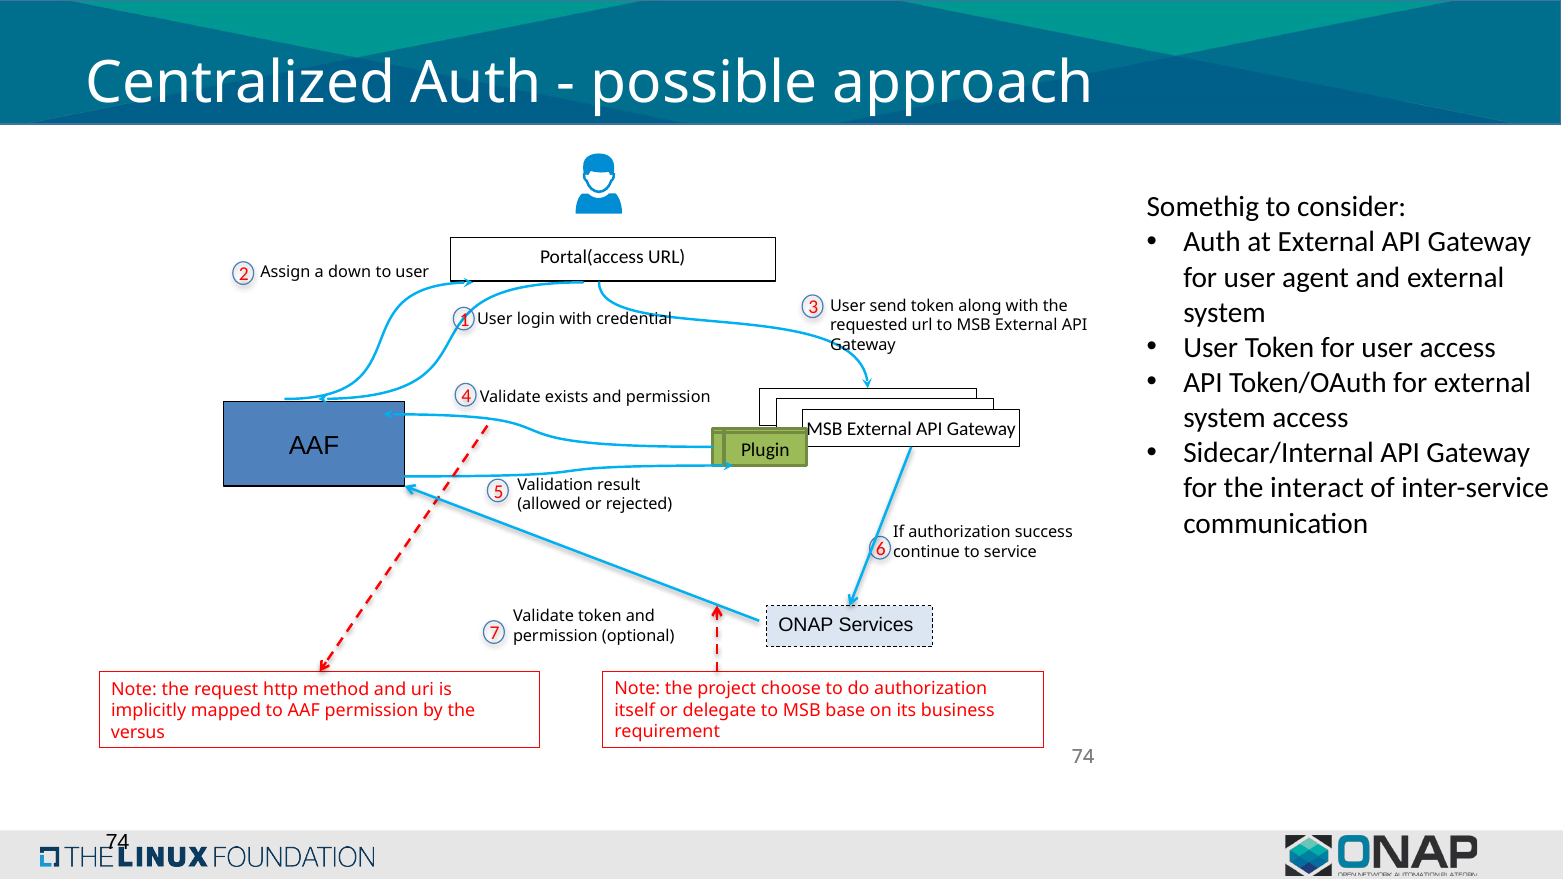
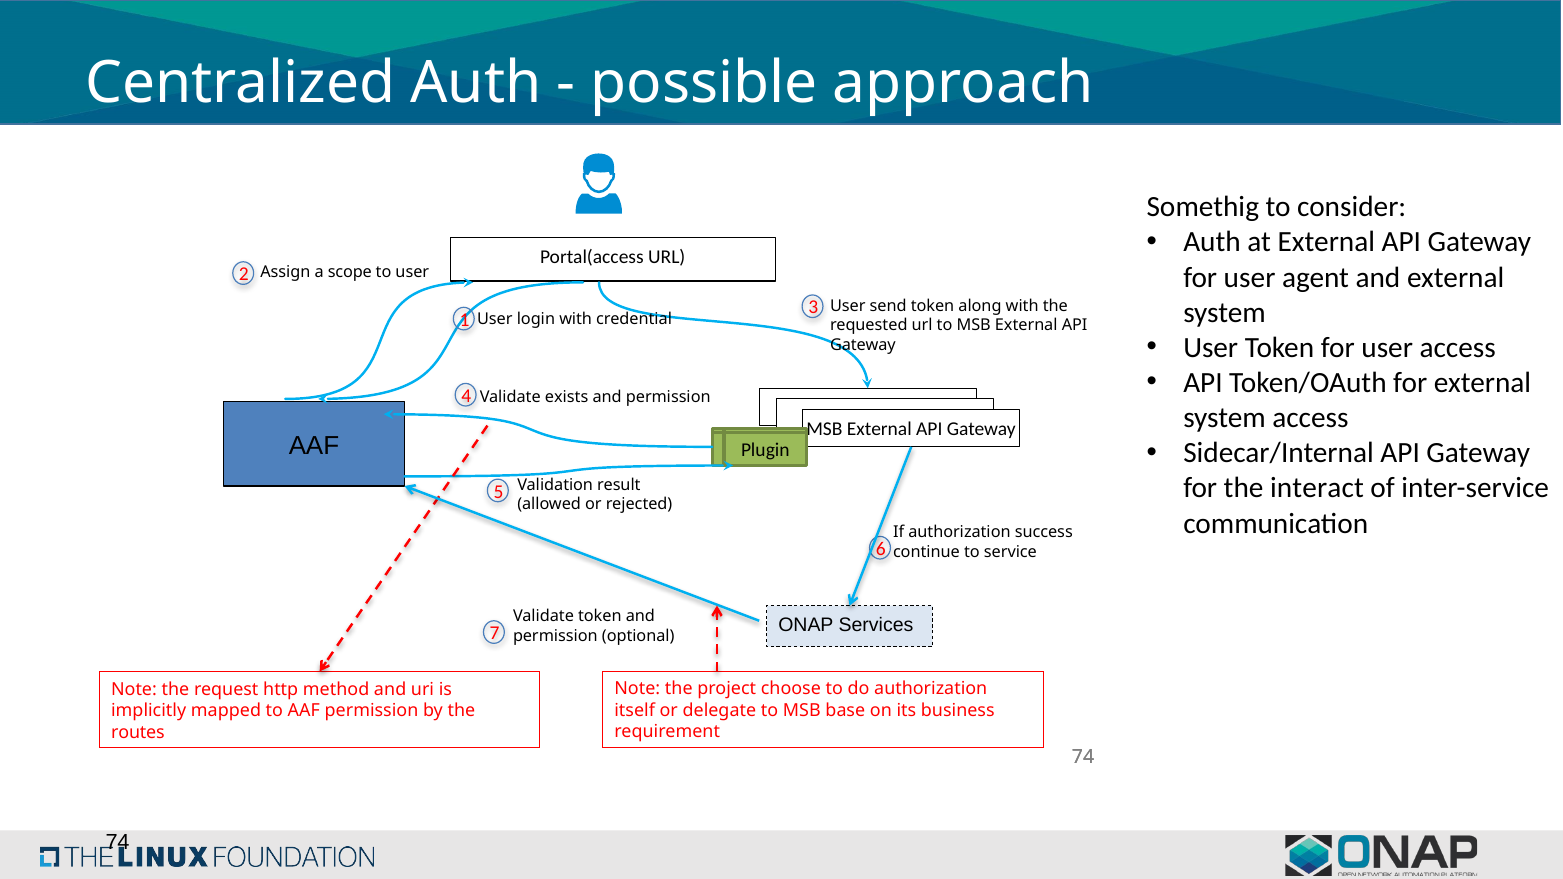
down: down -> scope
versus: versus -> routes
